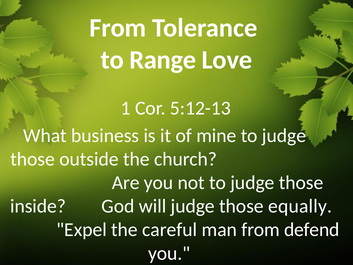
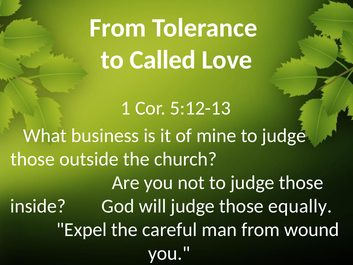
Range: Range -> Called
defend: defend -> wound
